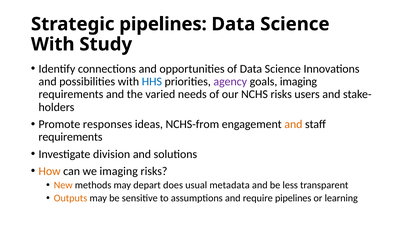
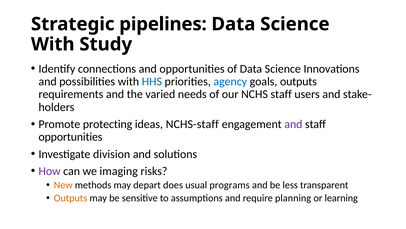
agency colour: purple -> blue
goals imaging: imaging -> outputs
NCHS risks: risks -> staff
responses: responses -> protecting
NCHS-from: NCHS-from -> NCHS-staff
and at (293, 124) colour: orange -> purple
requirements at (70, 137): requirements -> opportunities
How colour: orange -> purple
metadata: metadata -> programs
require pipelines: pipelines -> planning
